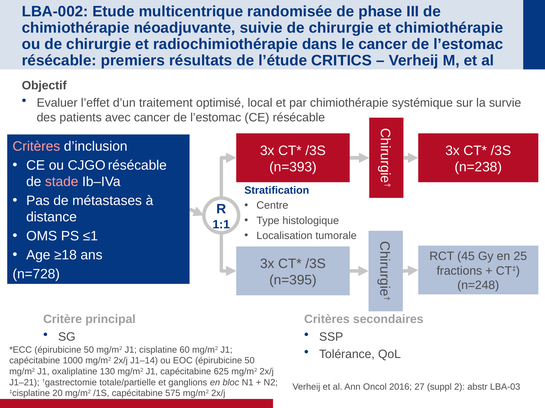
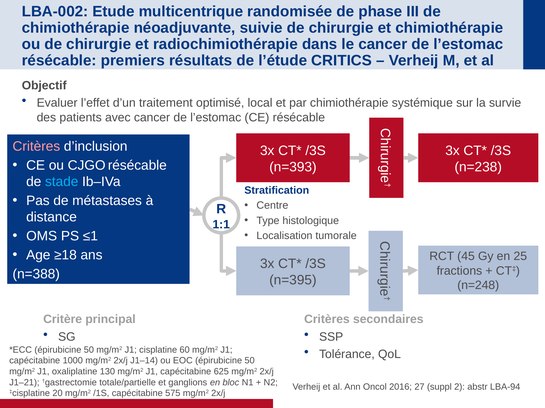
stade colour: pink -> light blue
n=728: n=728 -> n=388
LBA-03: LBA-03 -> LBA-94
